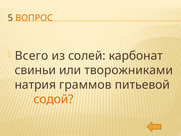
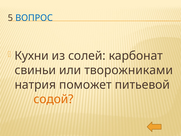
ВОПРОС colour: orange -> blue
Всего: Всего -> Кухни
граммов: граммов -> поможет
